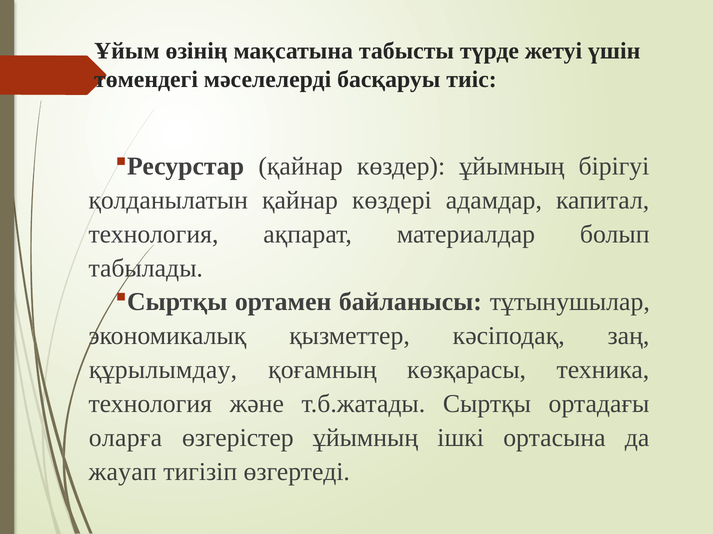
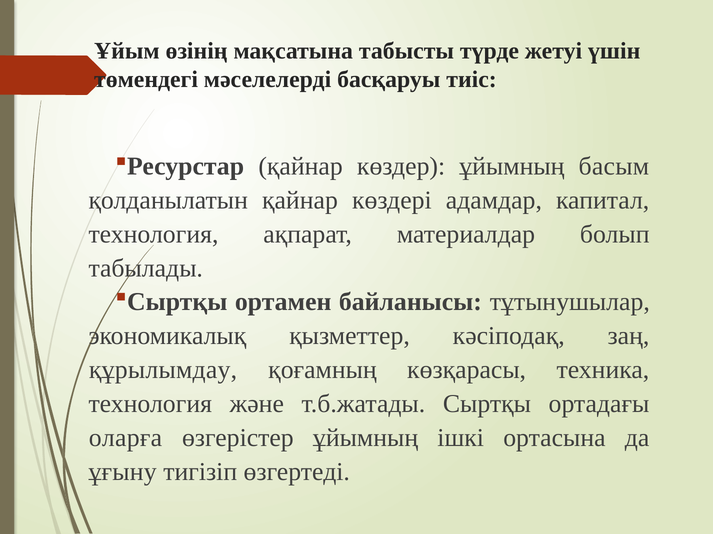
бірігуі: бірігуі -> басым
жауап: жауап -> ұғыну
